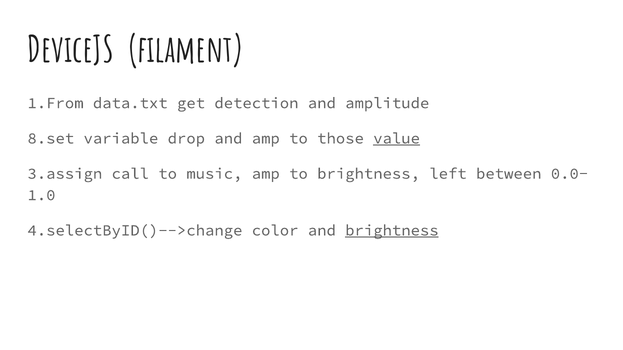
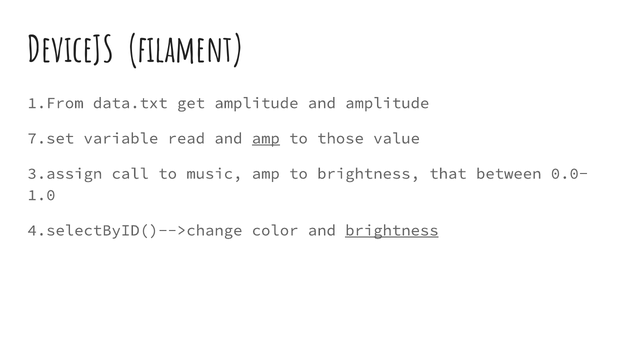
get detection: detection -> amplitude
8.set: 8.set -> 7.set
drop: drop -> read
amp at (266, 138) underline: none -> present
value underline: present -> none
left: left -> that
